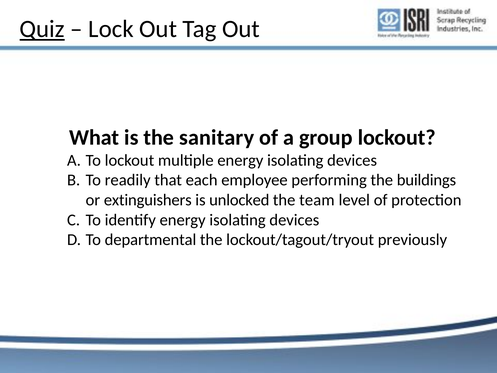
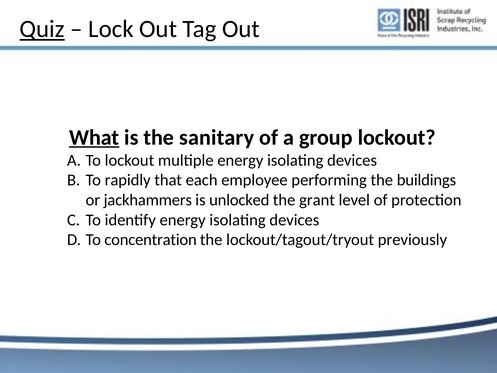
What underline: none -> present
readily: readily -> rapidly
extinguishers: extinguishers -> jackhammers
team: team -> grant
departmental: departmental -> concentration
